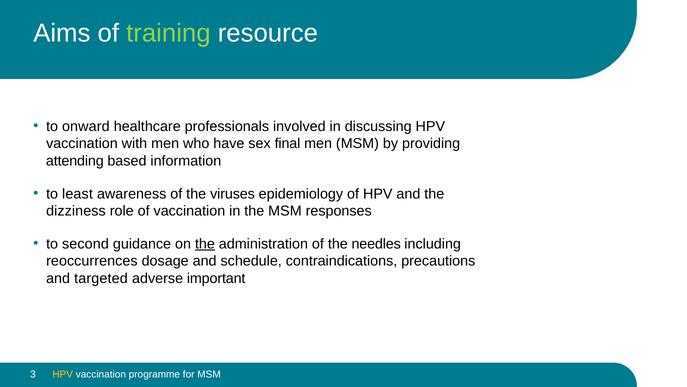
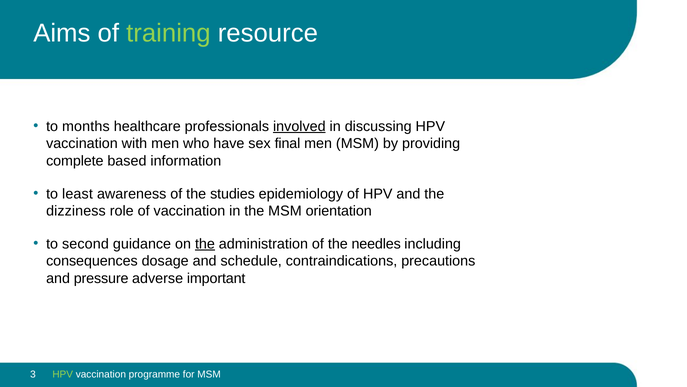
onward: onward -> months
involved underline: none -> present
attending: attending -> complete
viruses: viruses -> studies
responses: responses -> orientation
reoccurrences: reoccurrences -> consequences
targeted: targeted -> pressure
HPV at (63, 374) colour: yellow -> light green
